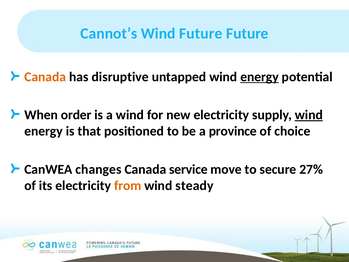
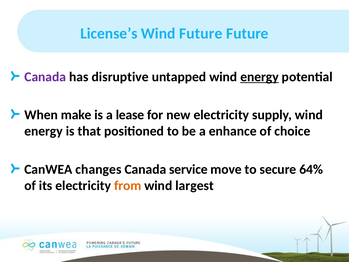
Cannot’s: Cannot’s -> License’s
Canada at (45, 77) colour: orange -> purple
order: order -> make
a wind: wind -> lease
wind at (309, 115) underline: present -> none
province: province -> enhance
27%: 27% -> 64%
steady: steady -> largest
